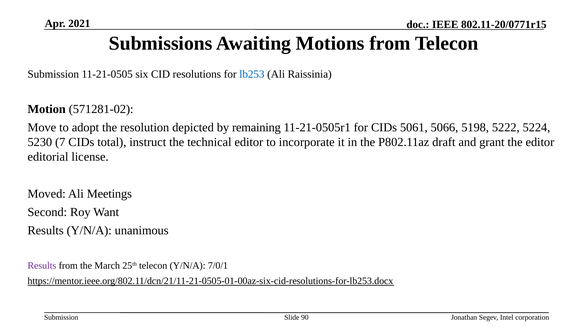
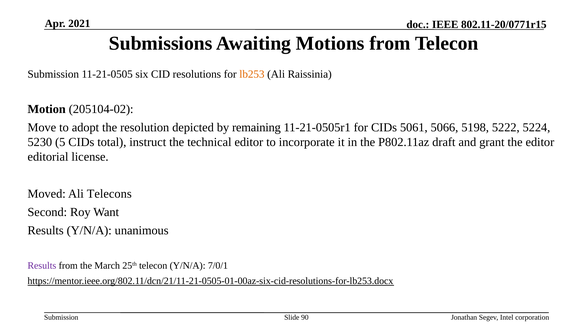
lb253 colour: blue -> orange
571281-02: 571281-02 -> 205104-02
7: 7 -> 5
Meetings: Meetings -> Telecons
